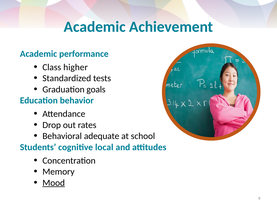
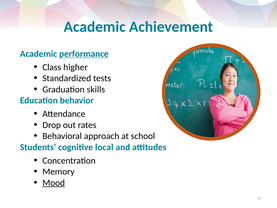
performance underline: none -> present
goals: goals -> skills
adequate: adequate -> approach
